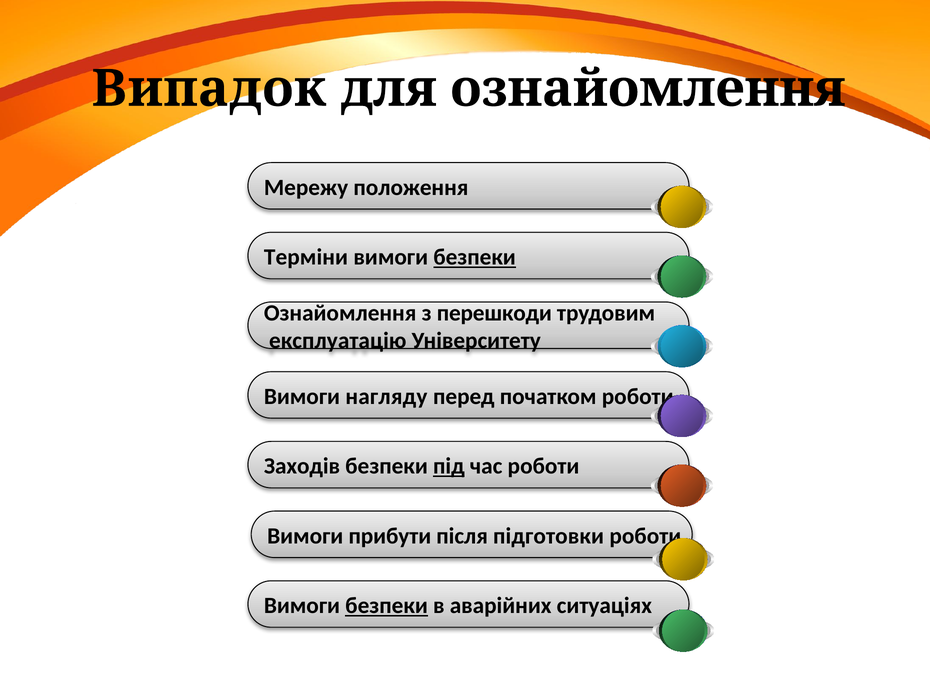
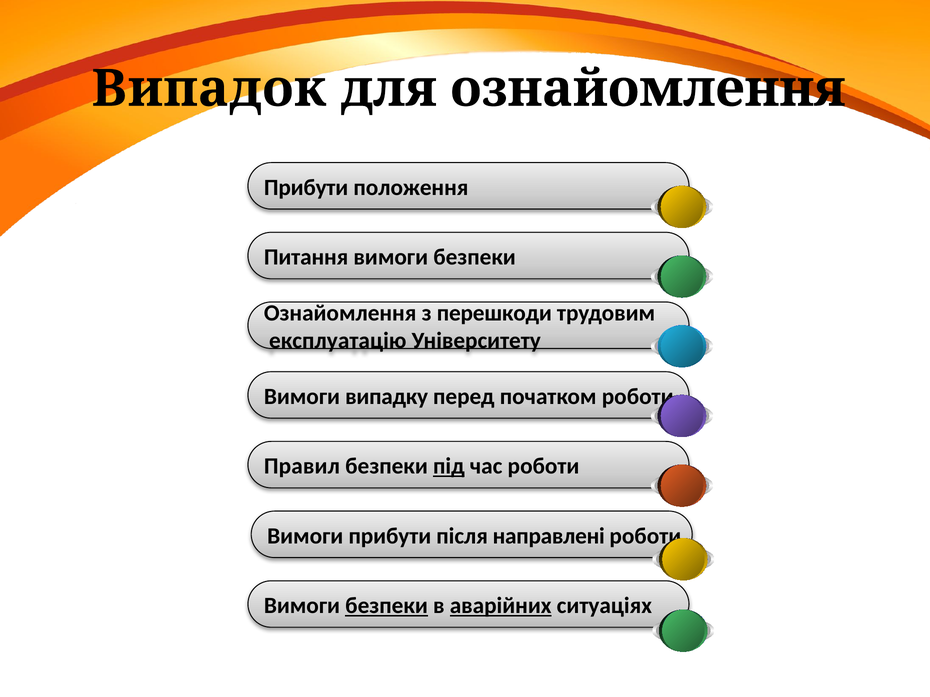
Мережу at (306, 188): Мережу -> Прибути
Терміни: Терміни -> Питання
безпеки at (475, 257) underline: present -> none
нагляду: нагляду -> випадку
Заходів: Заходів -> Правил
підготовки: підготовки -> направлені
аварійних underline: none -> present
